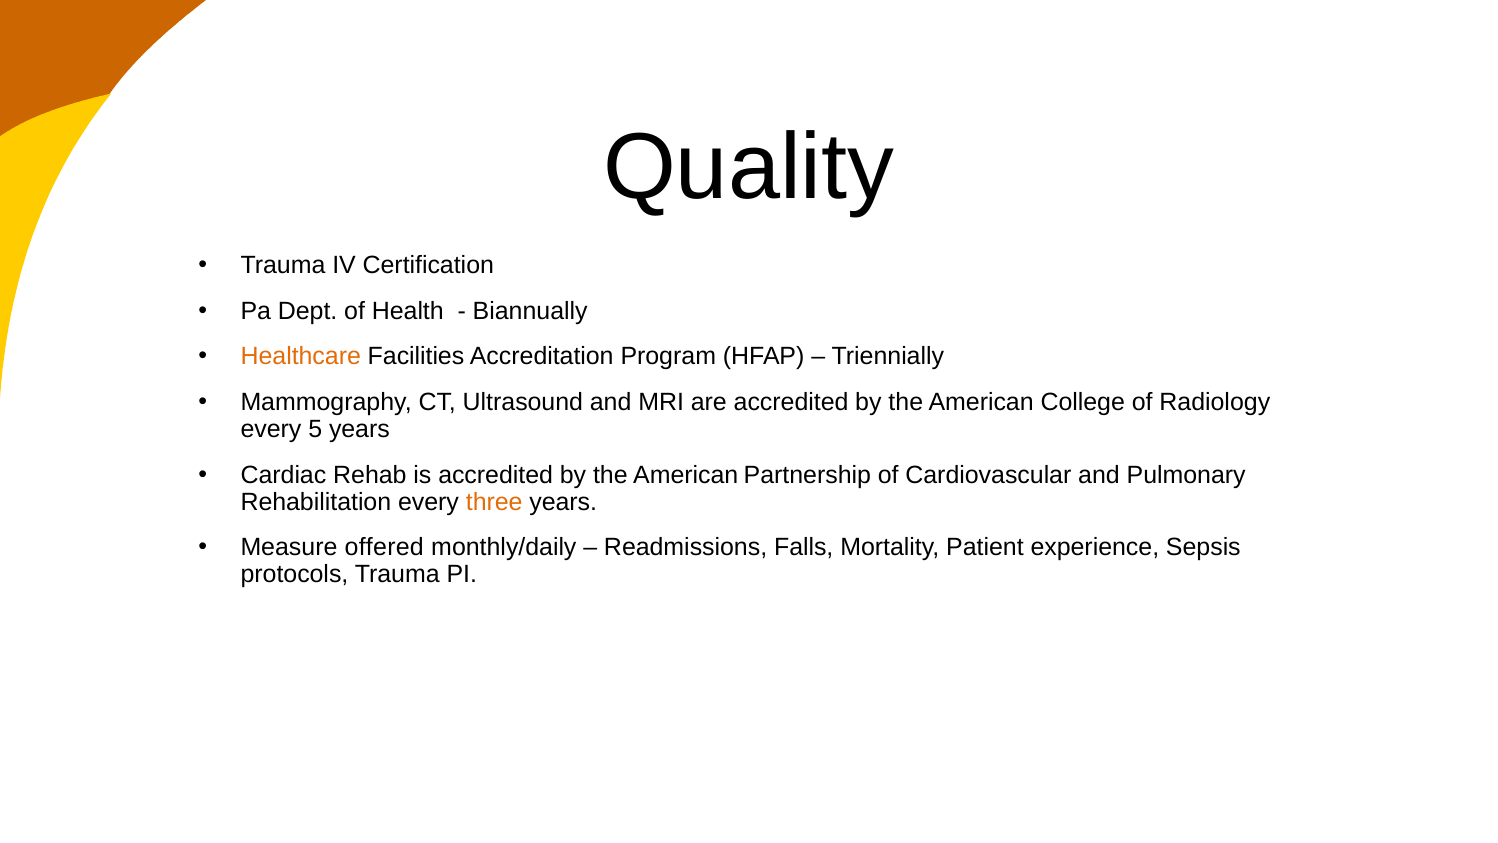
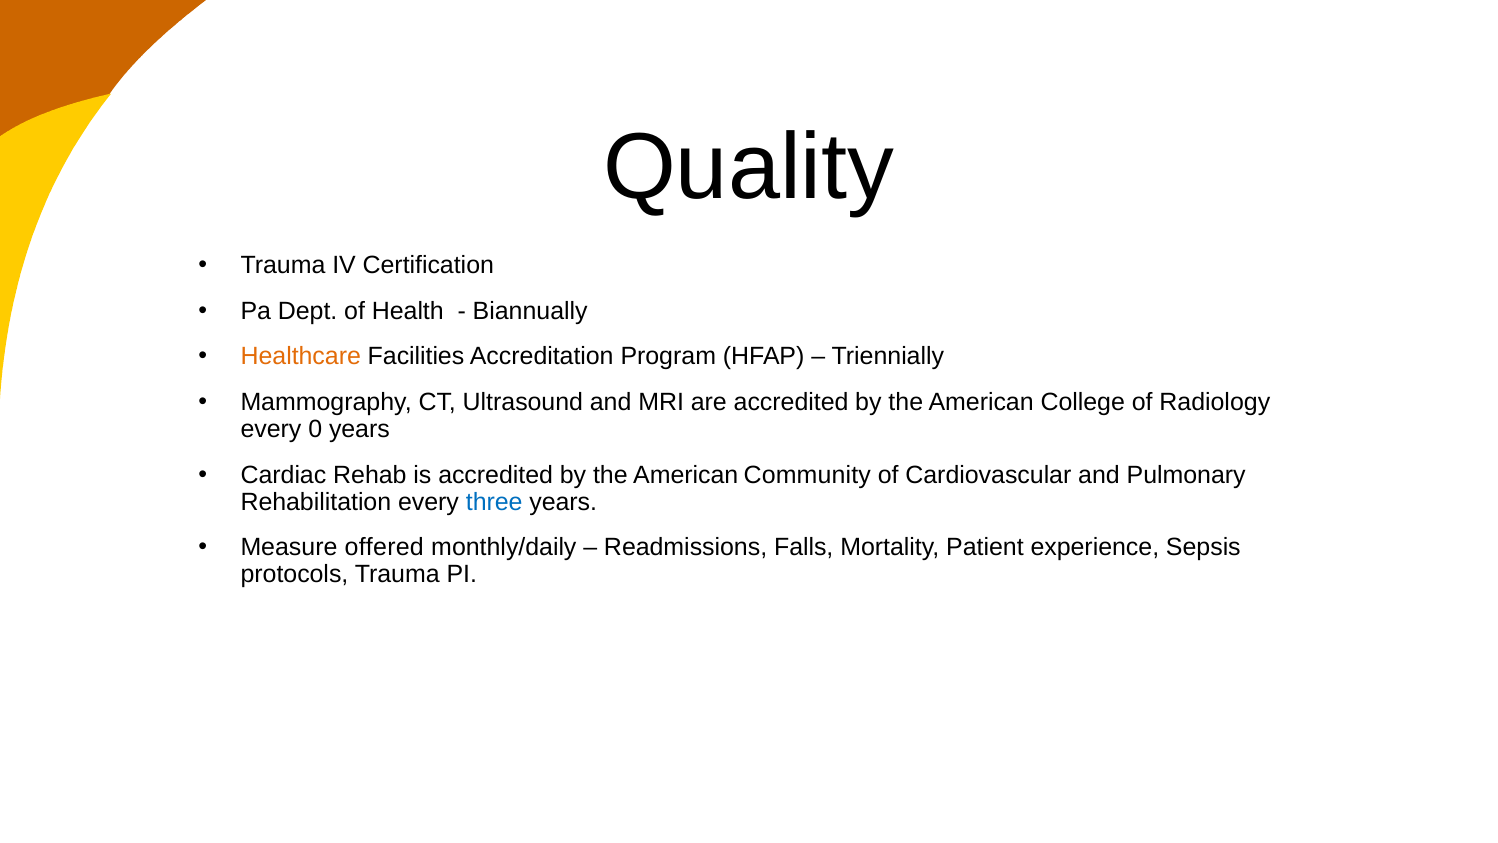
5: 5 -> 0
Partnership: Partnership -> Community
three colour: orange -> blue
